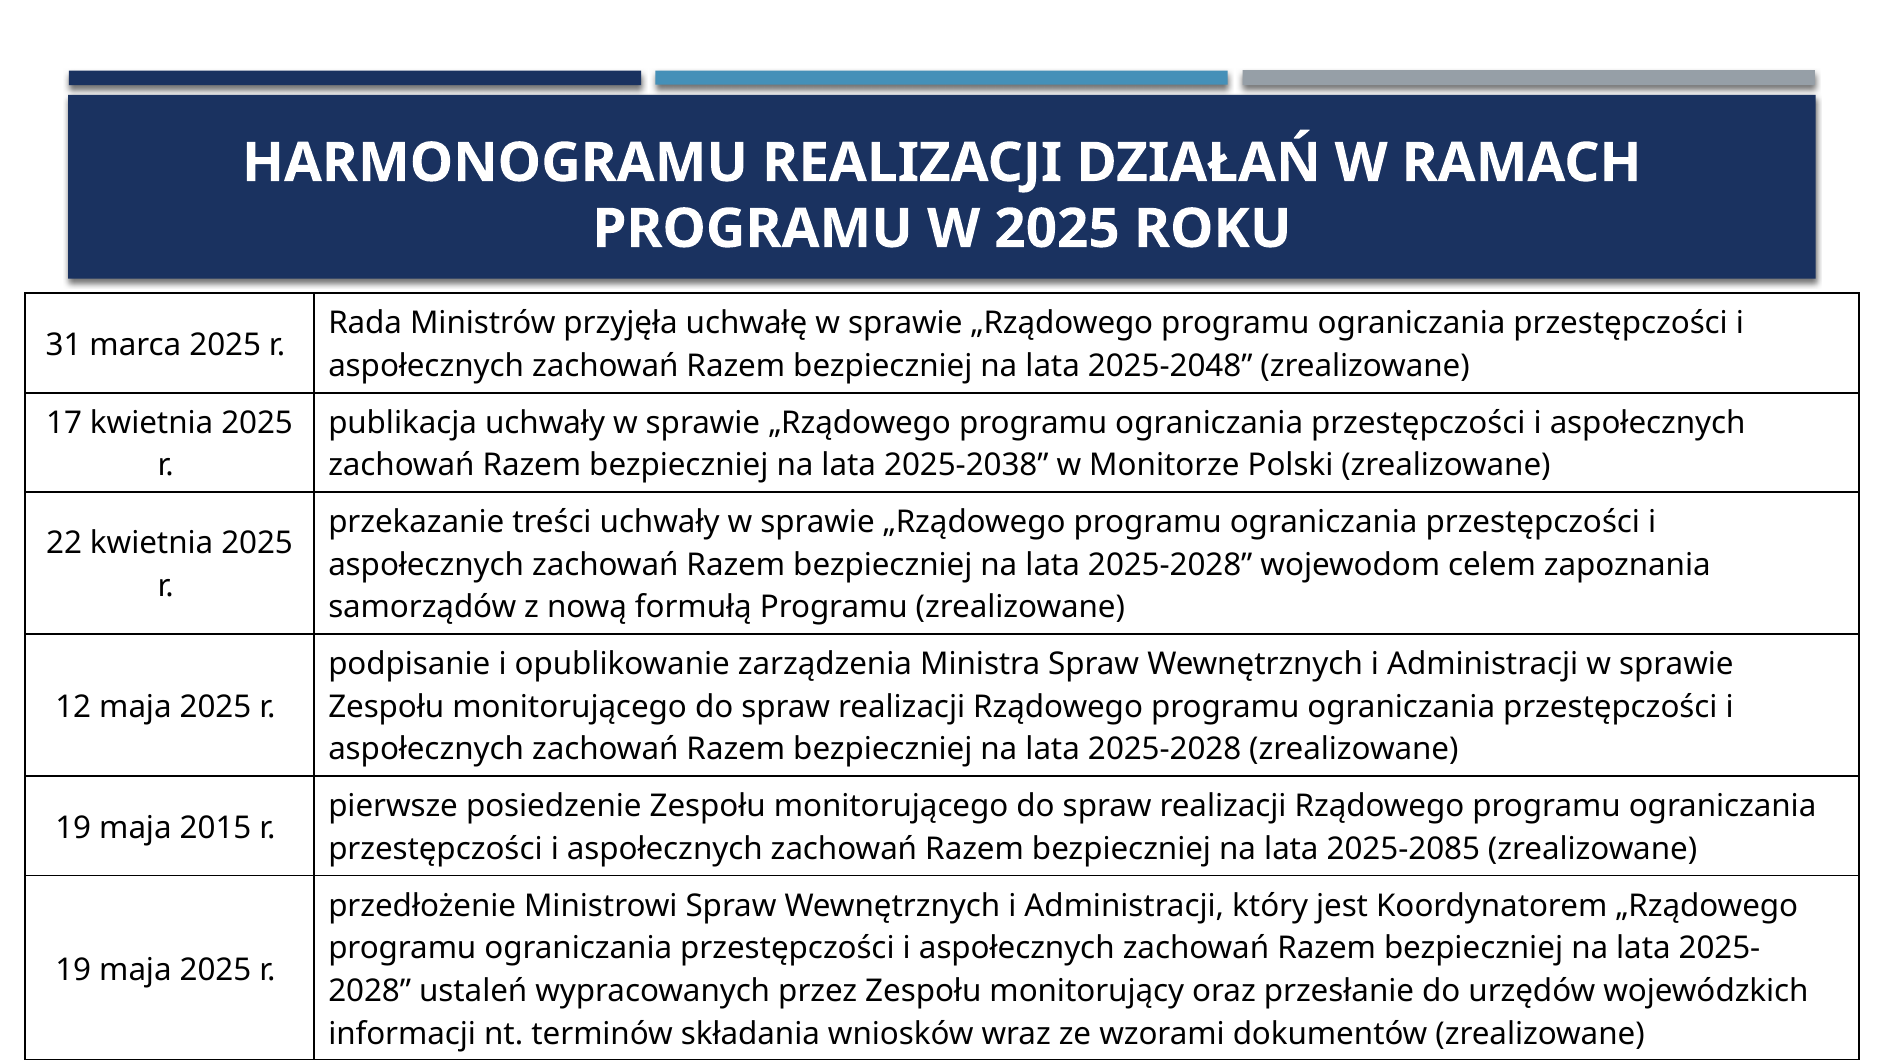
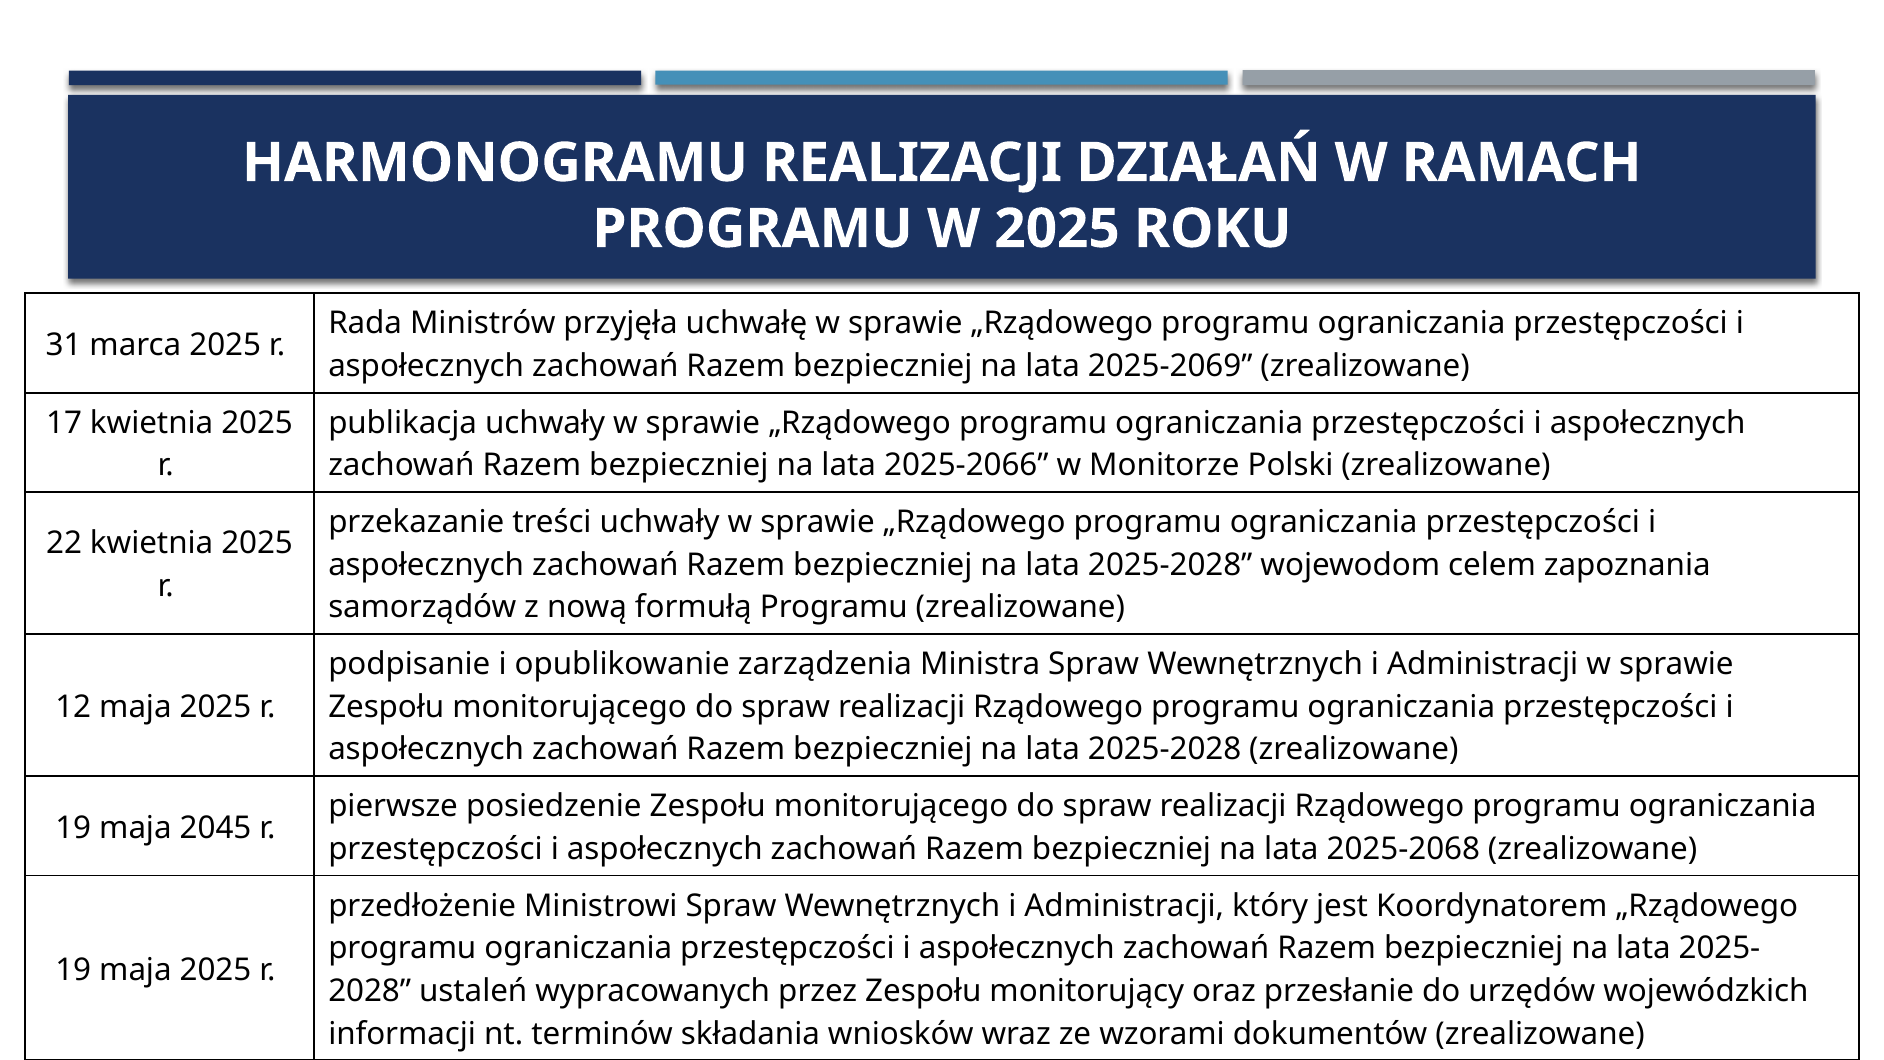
2025-2048: 2025-2048 -> 2025-2069
2025-2038: 2025-2038 -> 2025-2066
2015: 2015 -> 2045
2025-2085: 2025-2085 -> 2025-2068
